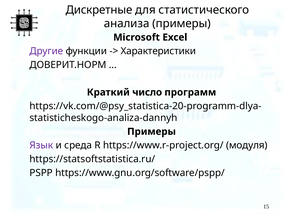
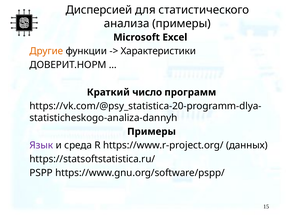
Дискретные: Дискретные -> Дисперсией
Другие colour: purple -> orange
модуля: модуля -> данных
